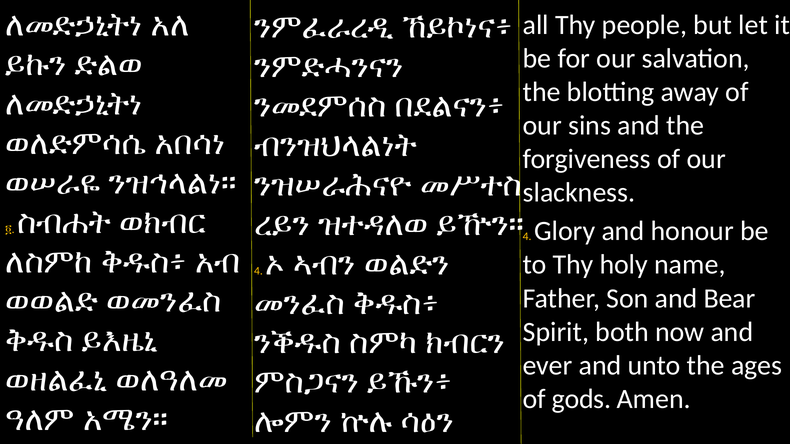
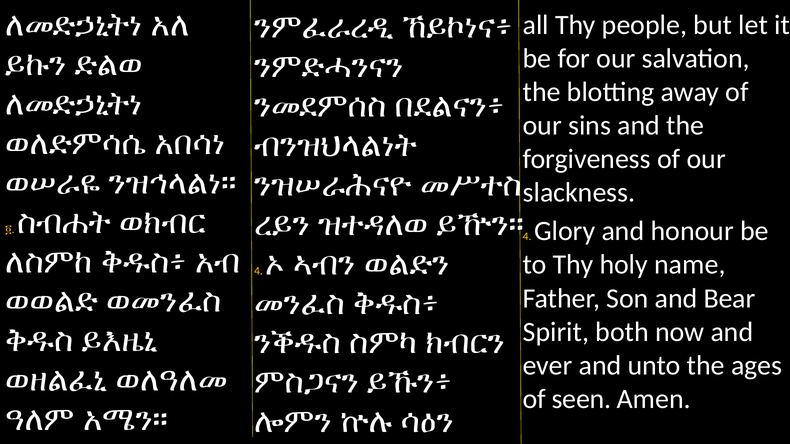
gods: gods -> seen
